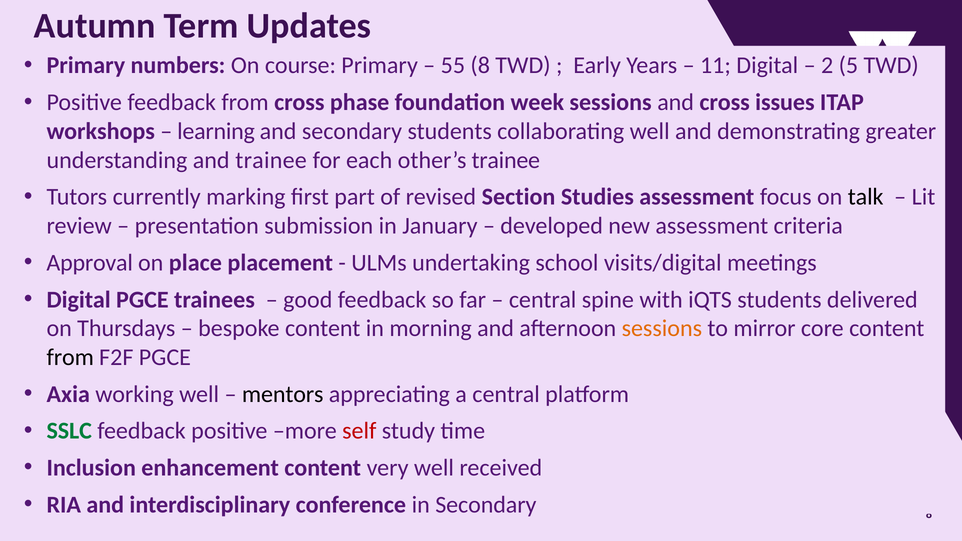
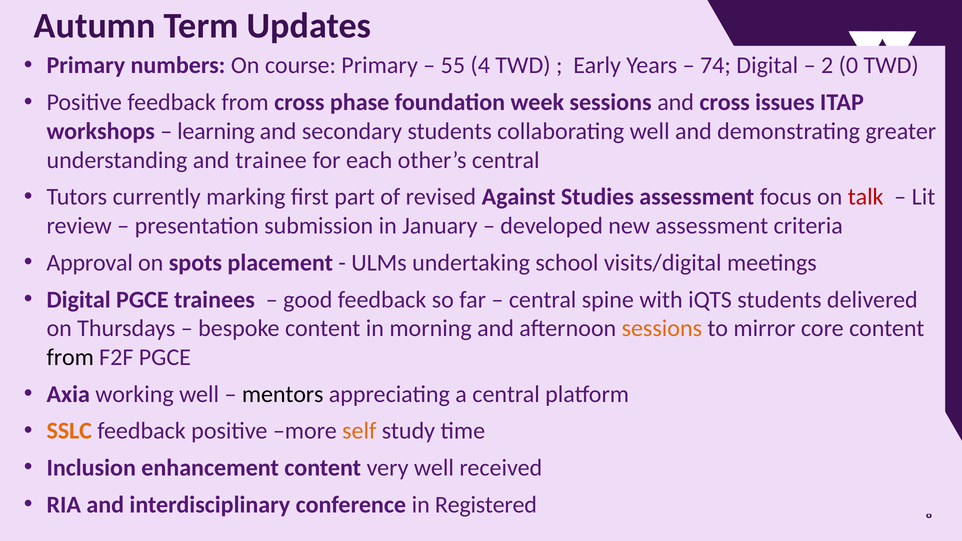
55 8: 8 -> 4
11: 11 -> 74
5: 5 -> 0
other’s trainee: trainee -> central
Section: Section -> Against
talk colour: black -> red
place: place -> spots
SSLC colour: green -> orange
self colour: red -> orange
in Secondary: Secondary -> Registered
